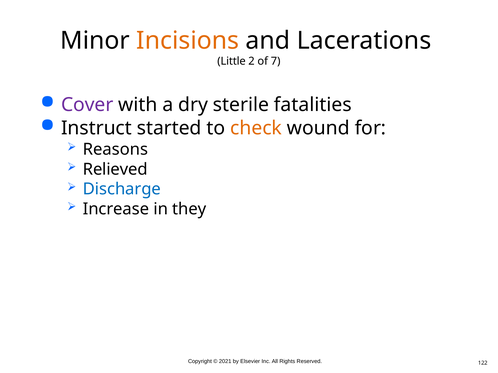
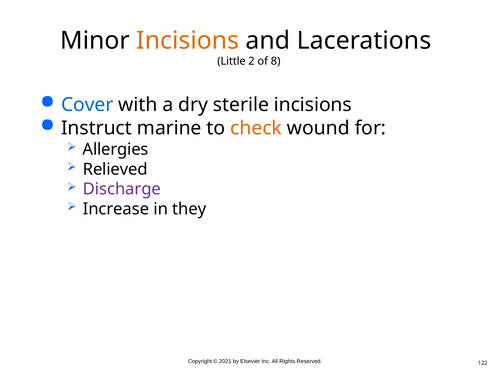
7: 7 -> 8
Cover colour: purple -> blue
sterile fatalities: fatalities -> incisions
started: started -> marine
Reasons: Reasons -> Allergies
Discharge colour: blue -> purple
